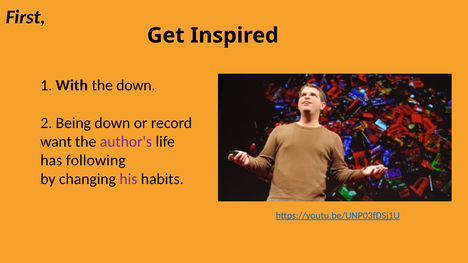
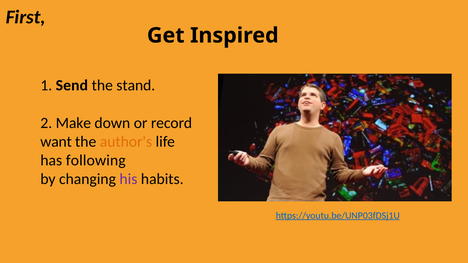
With: With -> Send
the down: down -> stand
Being: Being -> Make
author's colour: purple -> orange
